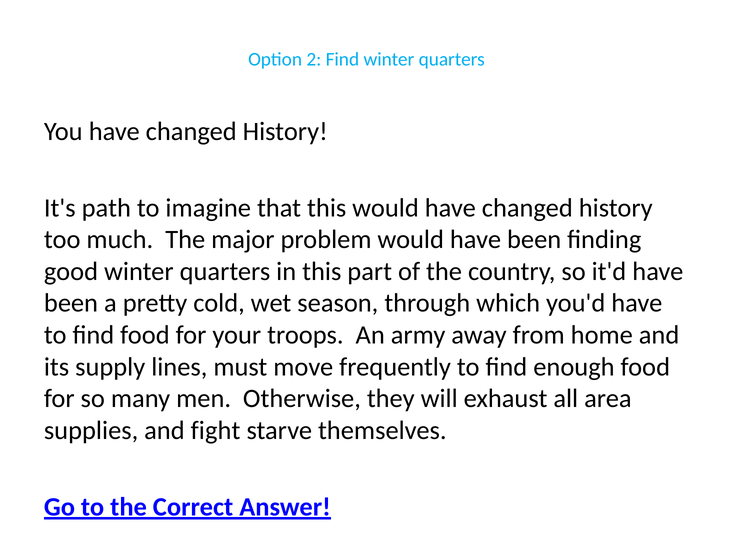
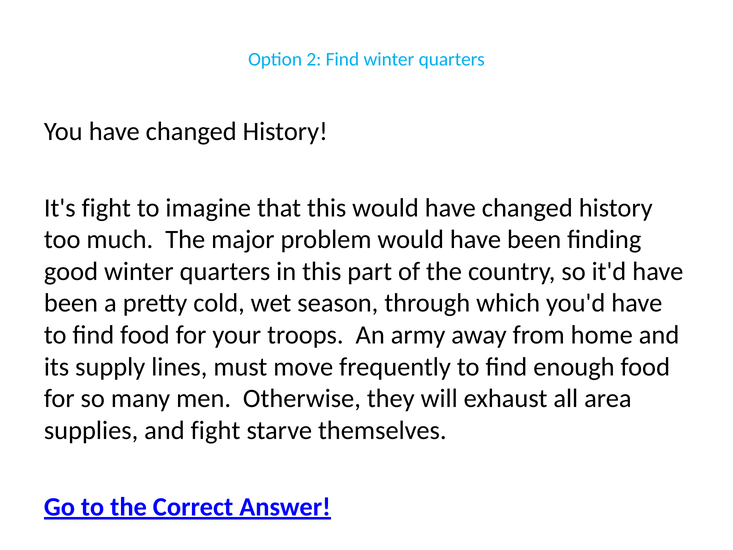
It's path: path -> fight
